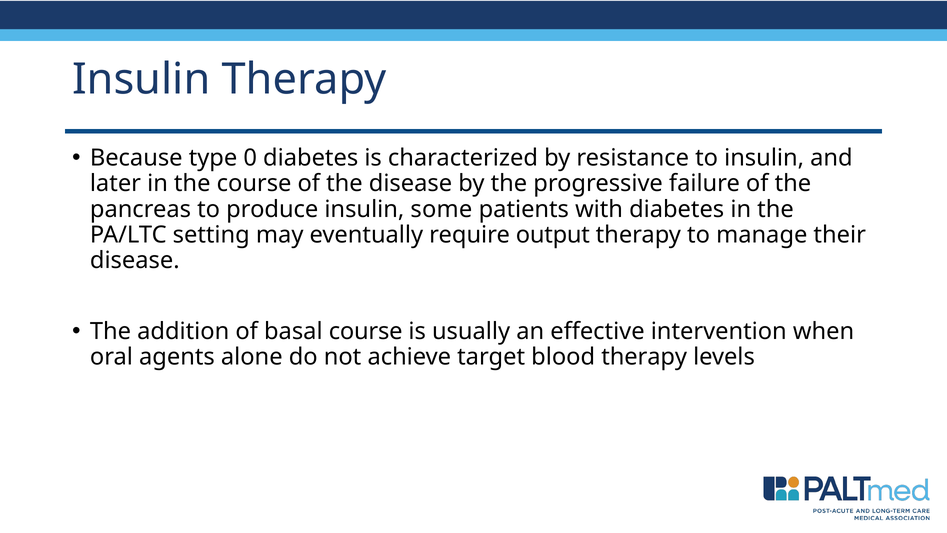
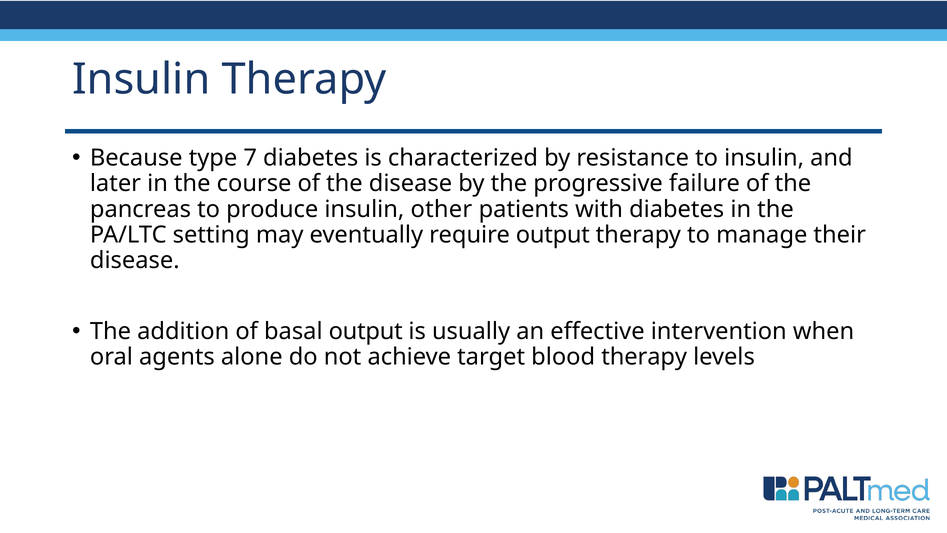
0: 0 -> 7
some: some -> other
basal course: course -> output
